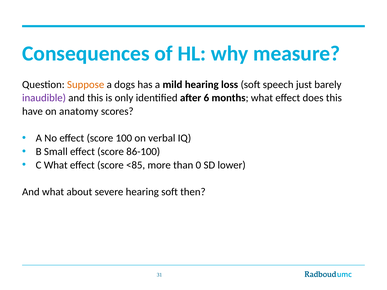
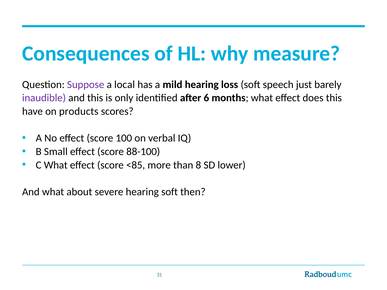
Suppose colour: orange -> purple
dogs: dogs -> local
anatomy: anatomy -> products
86-100: 86-100 -> 88-100
0: 0 -> 8
